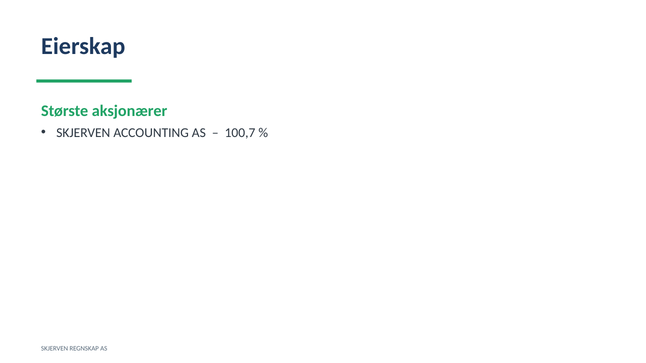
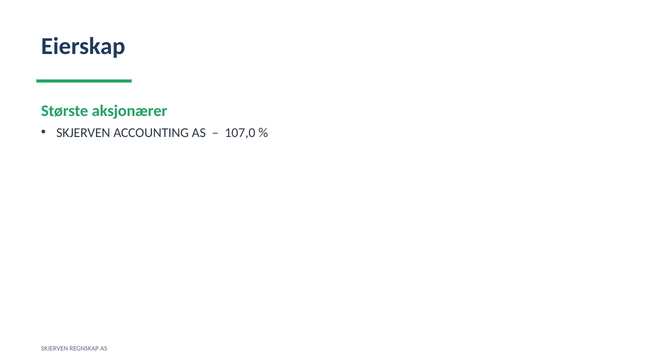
100,7: 100,7 -> 107,0
